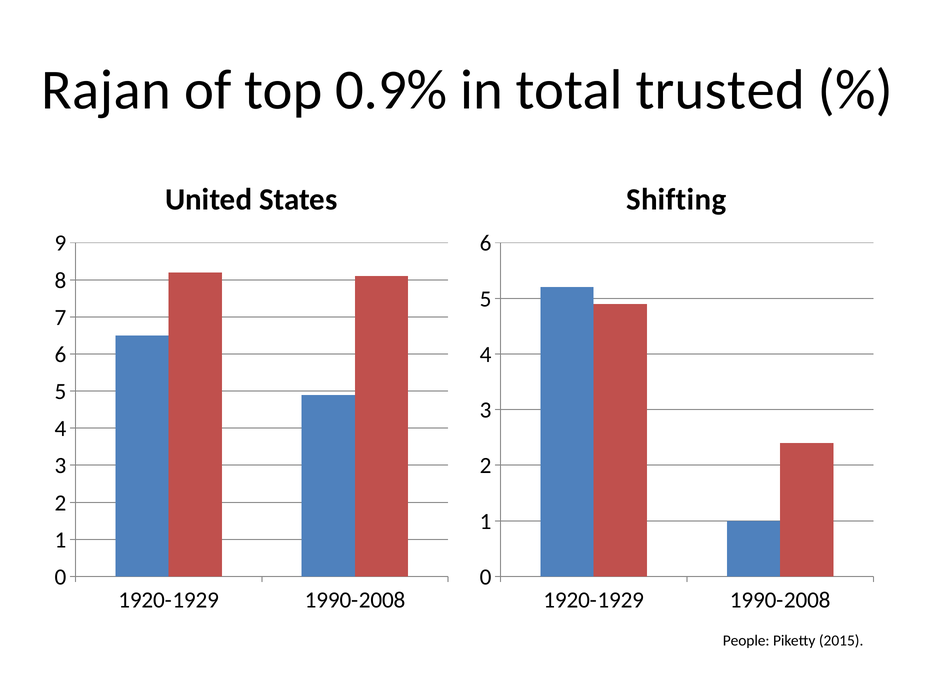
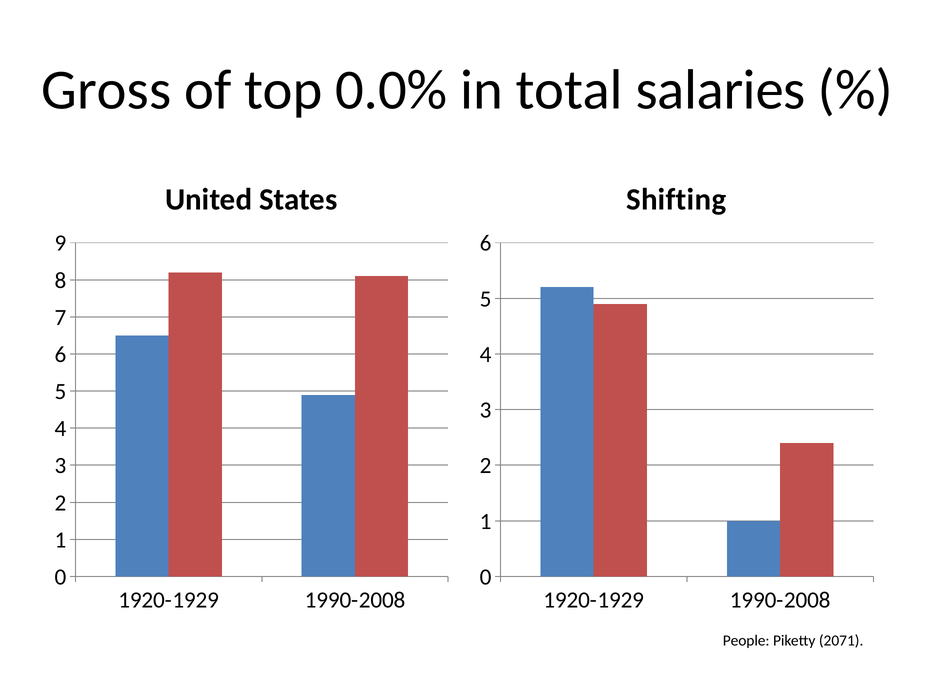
Rajan: Rajan -> Gross
0.9%: 0.9% -> 0.0%
trusted: trusted -> salaries
2015: 2015 -> 2071
